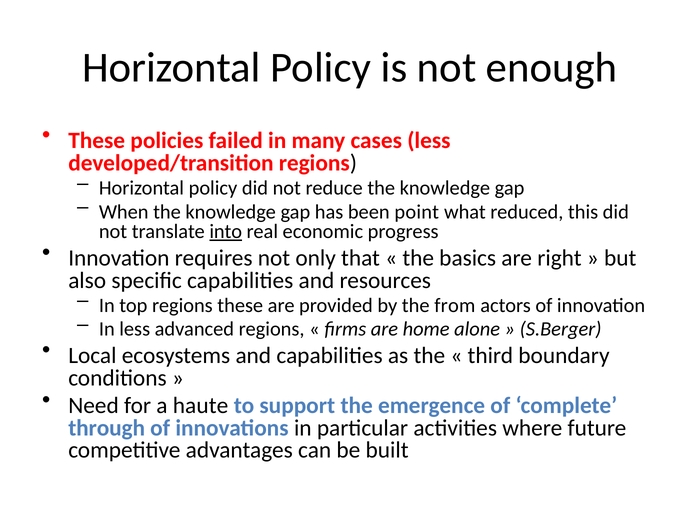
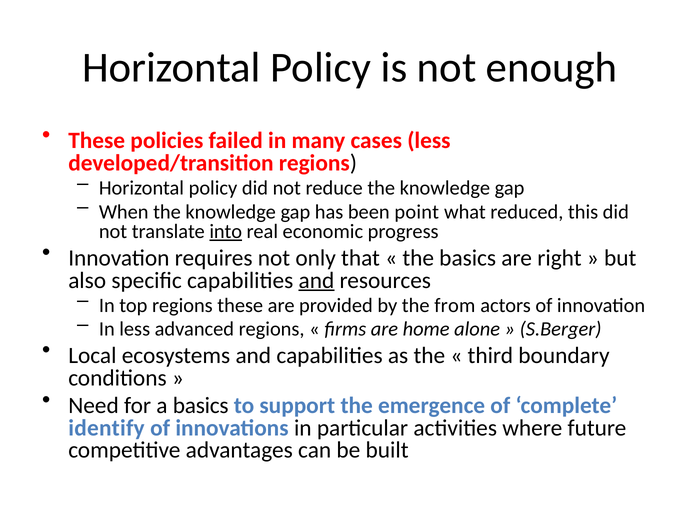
and at (316, 280) underline: none -> present
a haute: haute -> basics
through: through -> identify
